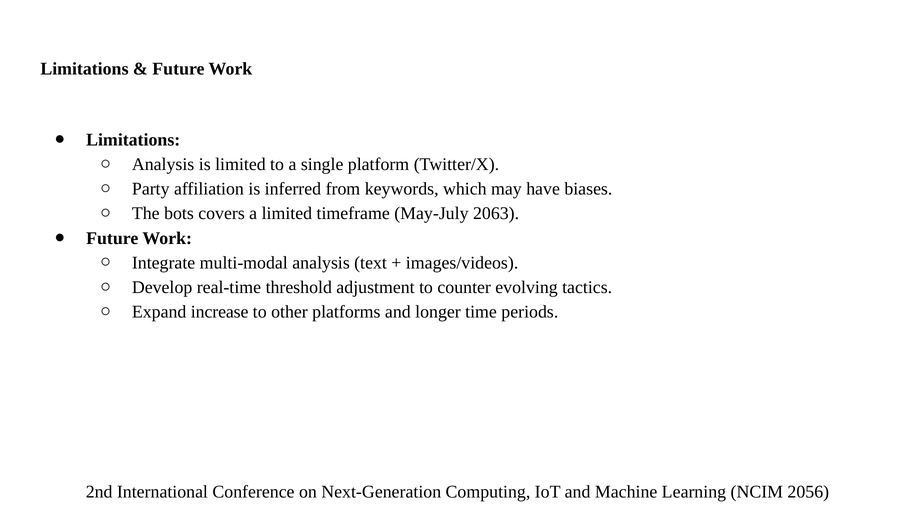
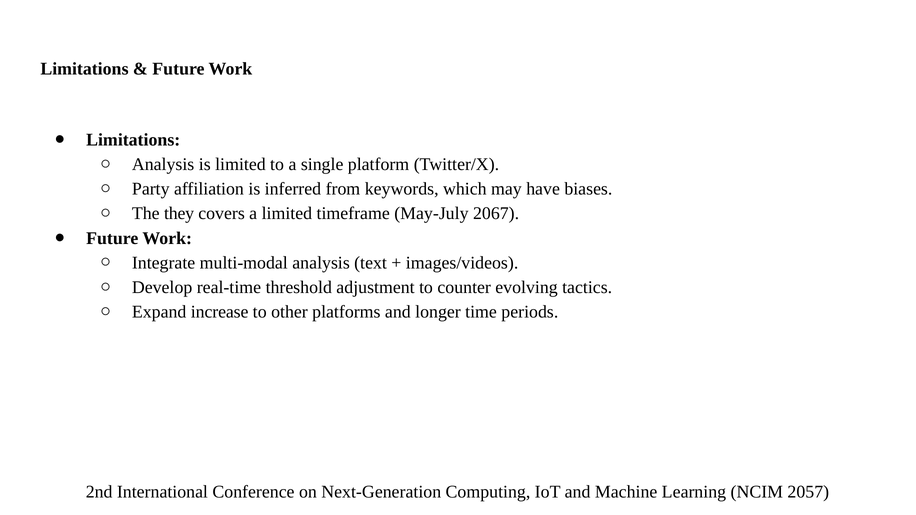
bots: bots -> they
2063: 2063 -> 2067
2056: 2056 -> 2057
